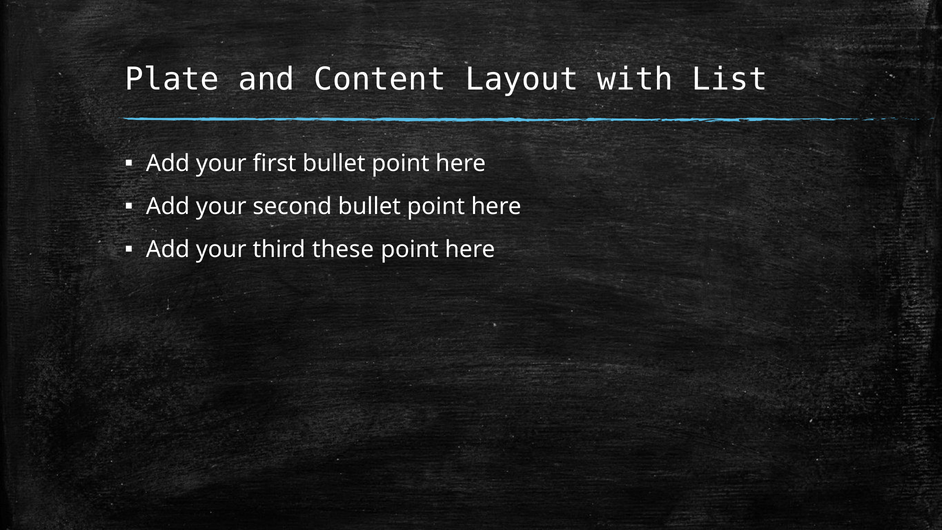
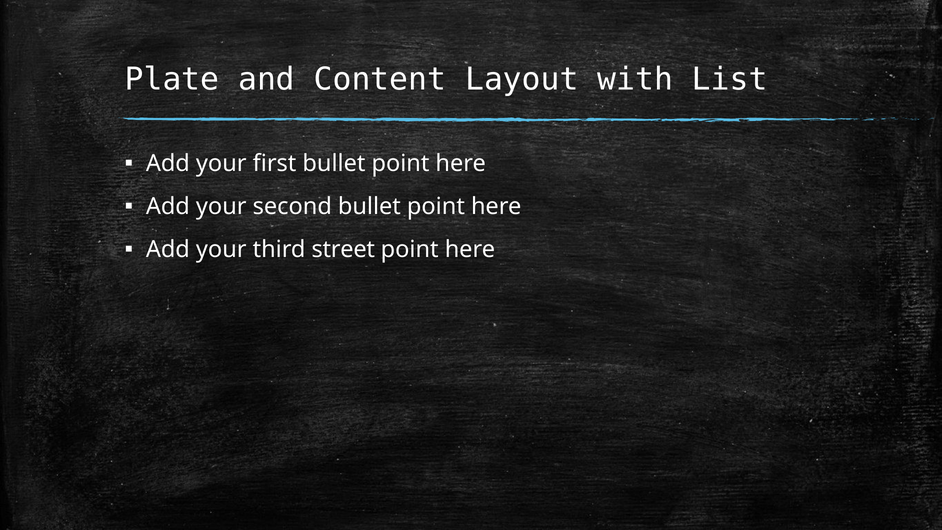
these: these -> street
